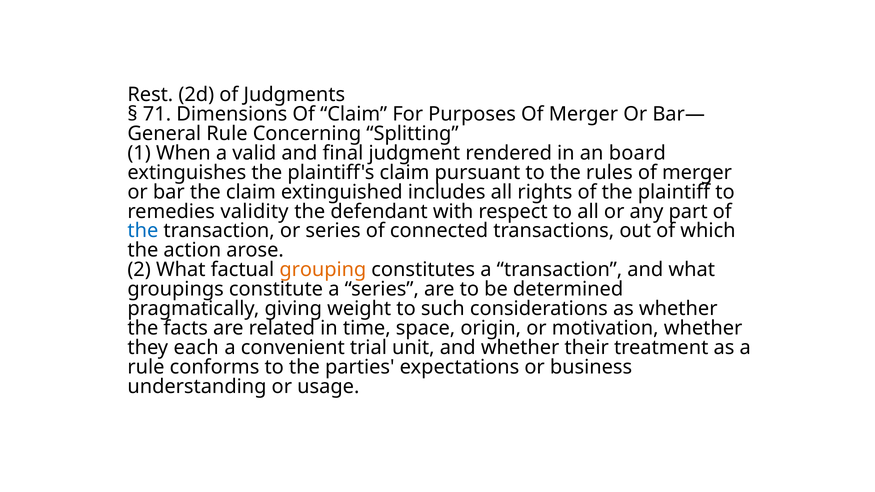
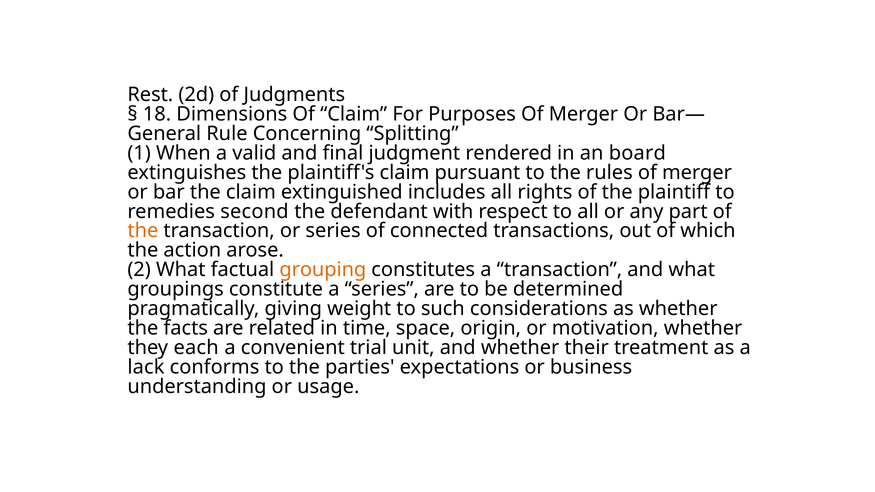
71: 71 -> 18
validity: validity -> second
the at (143, 231) colour: blue -> orange
rule at (146, 367): rule -> lack
